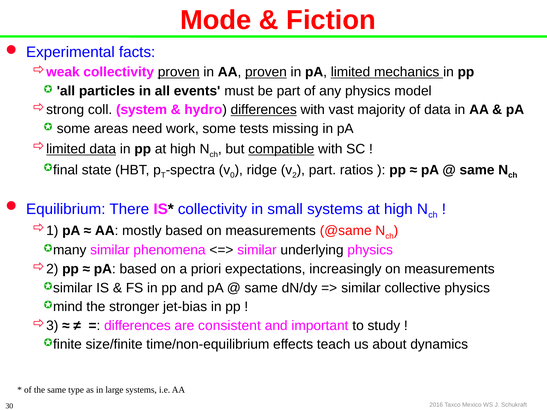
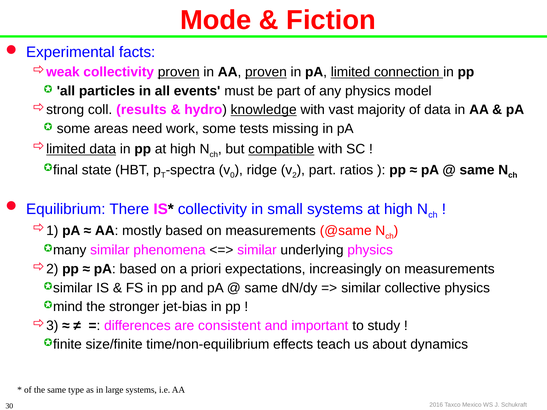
mechanics: mechanics -> connection
system: system -> results
hydro differences: differences -> knowledge
